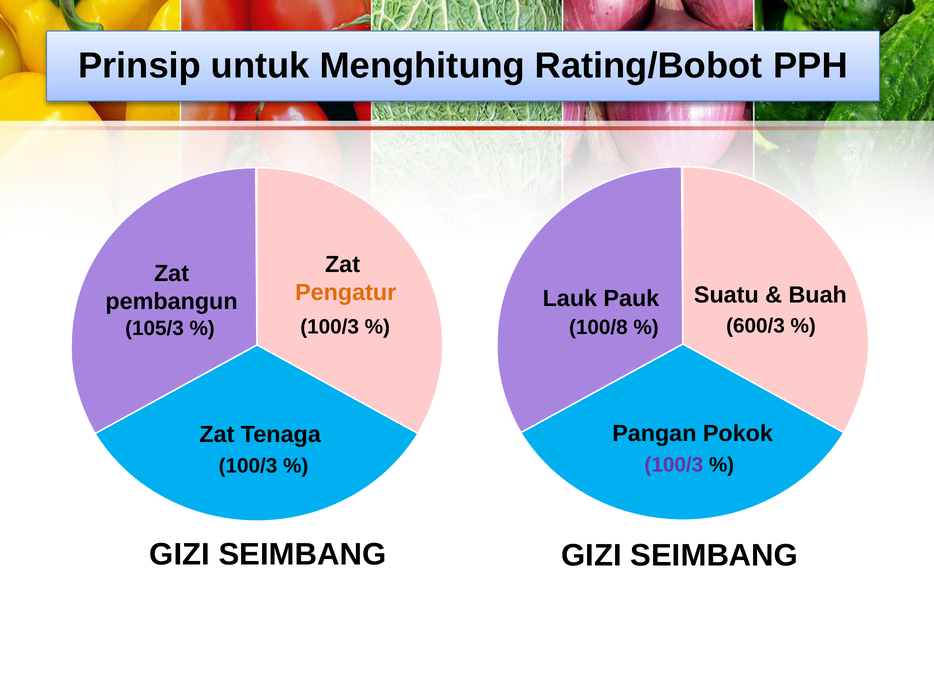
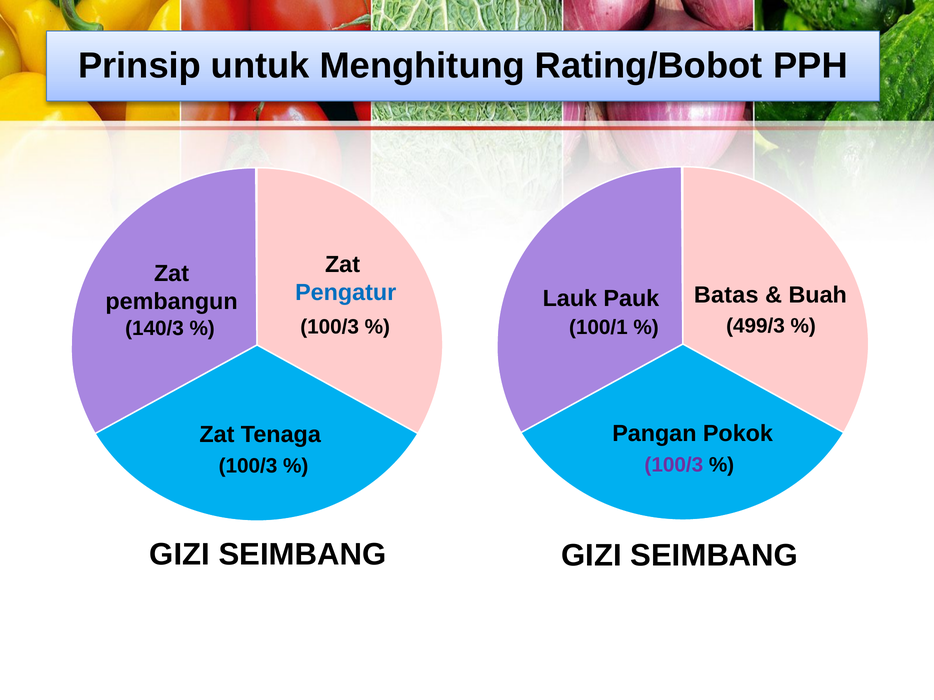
Pengatur colour: orange -> blue
Suatu: Suatu -> Batas
600/3: 600/3 -> 499/3
100/8: 100/8 -> 100/1
105/3: 105/3 -> 140/3
